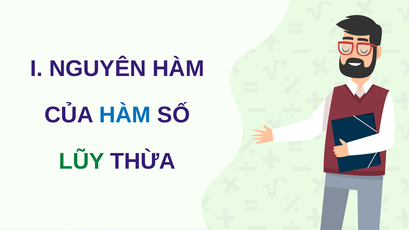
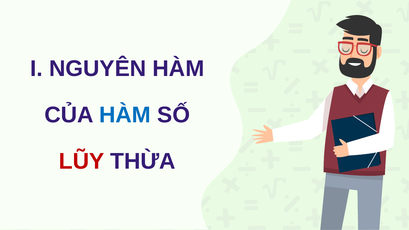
LŨY colour: green -> red
